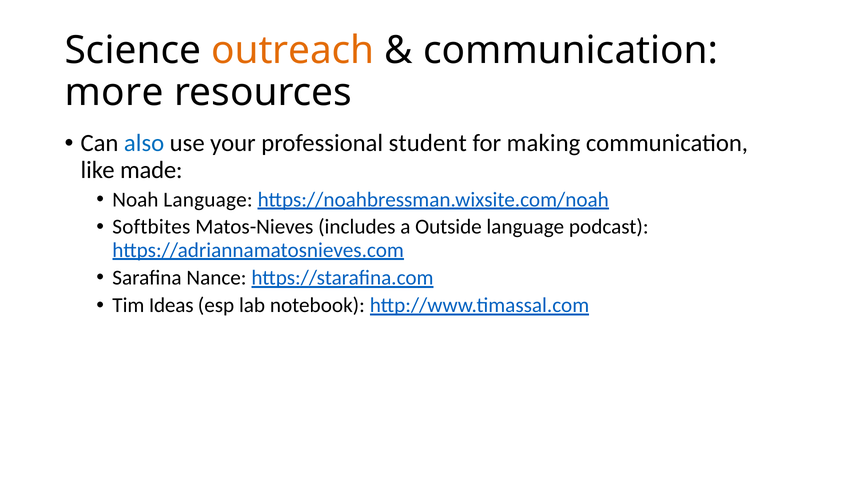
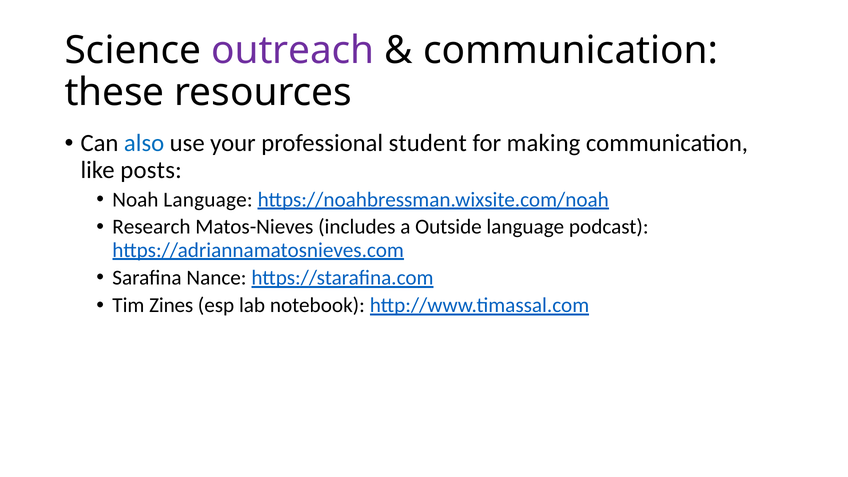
outreach colour: orange -> purple
more: more -> these
made: made -> posts
Softbites: Softbites -> Research
Ideas: Ideas -> Zines
